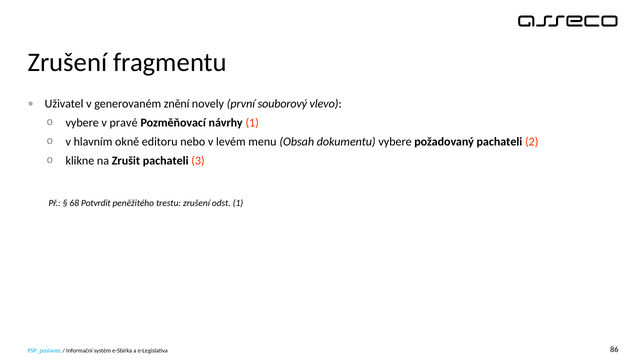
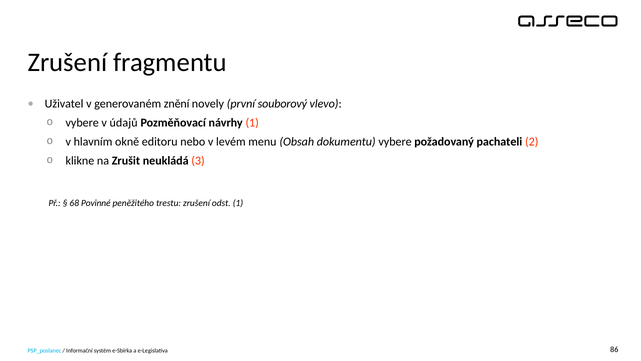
pravé: pravé -> údajů
Zrušit pachateli: pachateli -> neukládá
Potvrdit: Potvrdit -> Povinné
